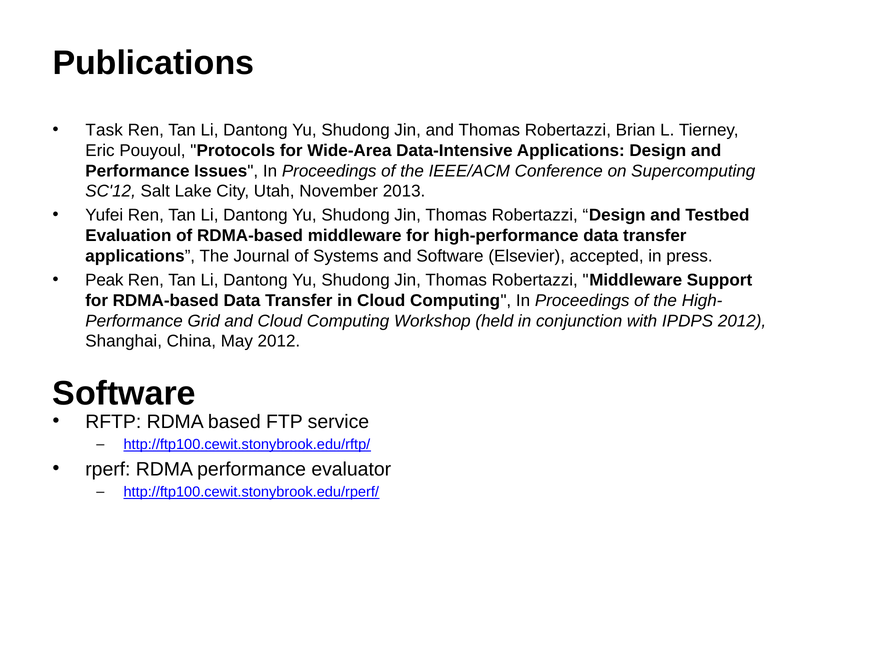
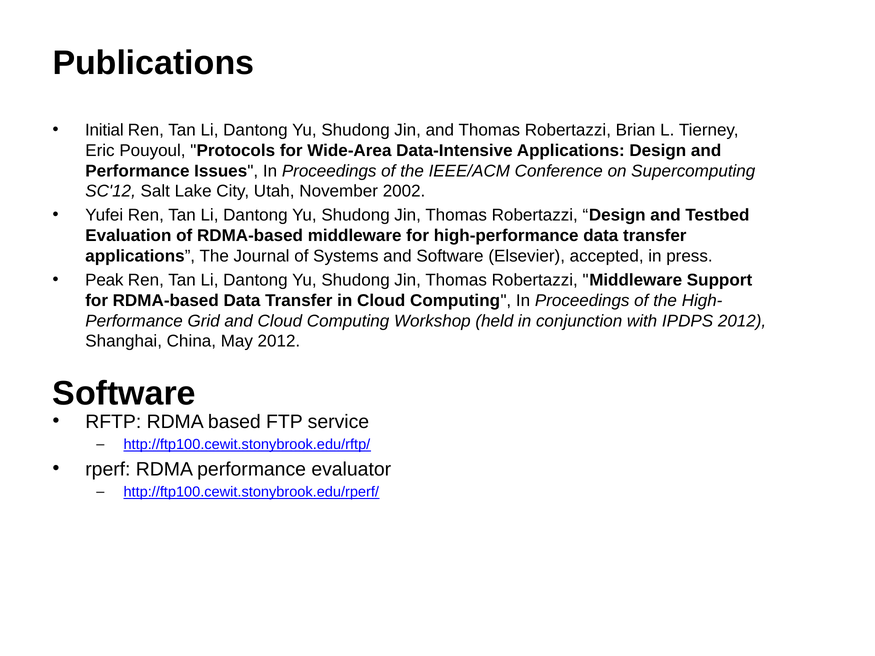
Task: Task -> Initial
2013: 2013 -> 2002
